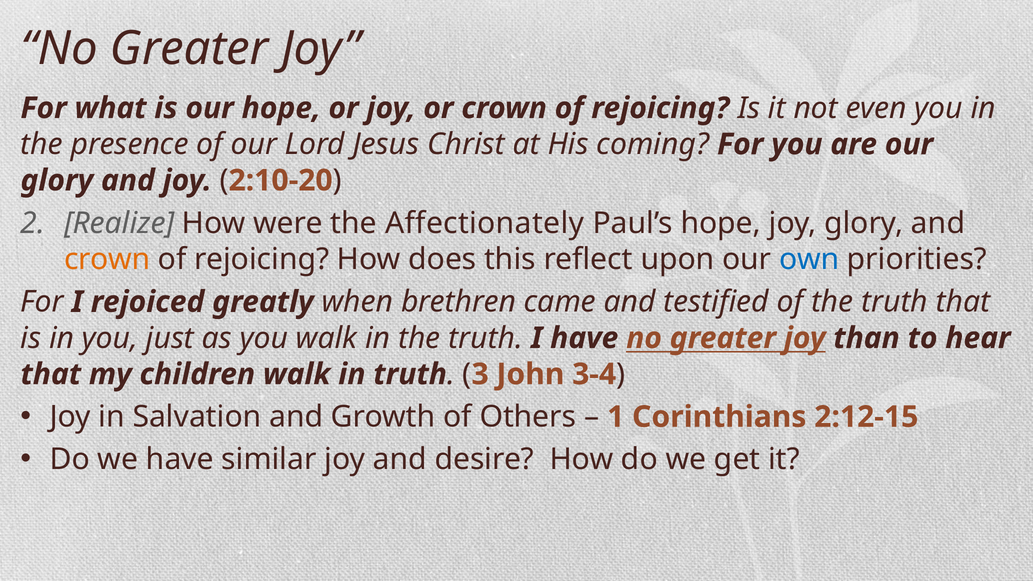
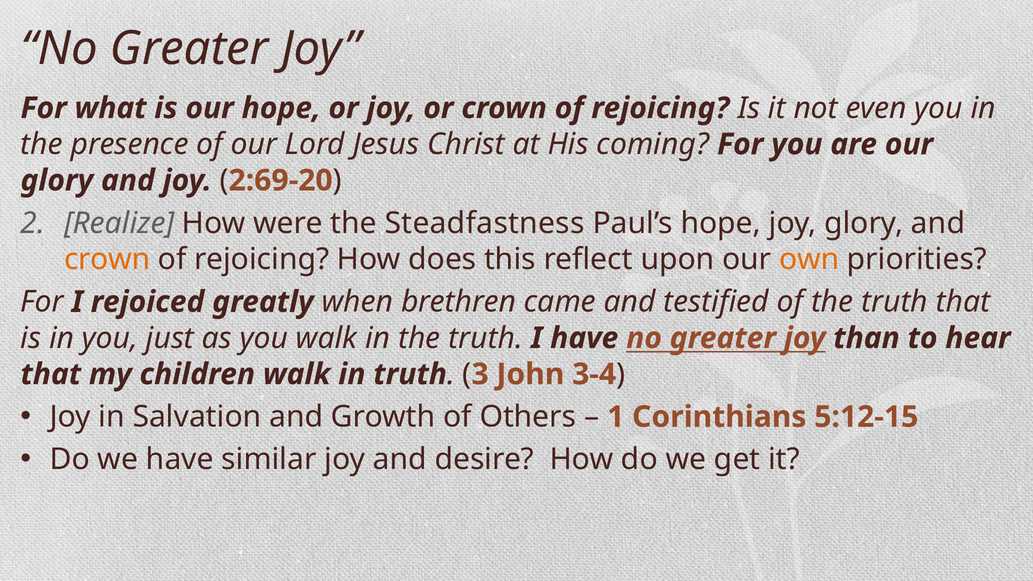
2:10-20: 2:10-20 -> 2:69-20
Affectionately: Affectionately -> Steadfastness
own colour: blue -> orange
2:12-15: 2:12-15 -> 5:12-15
